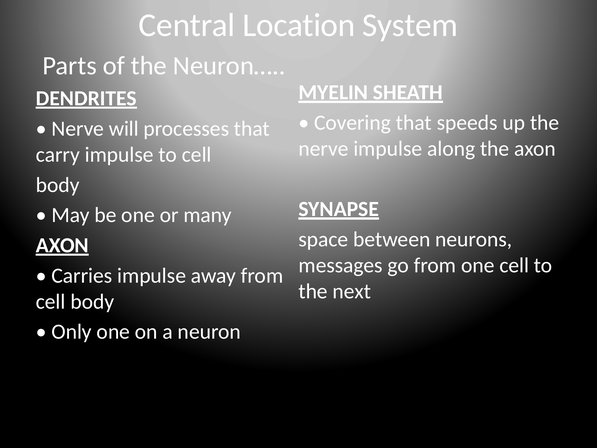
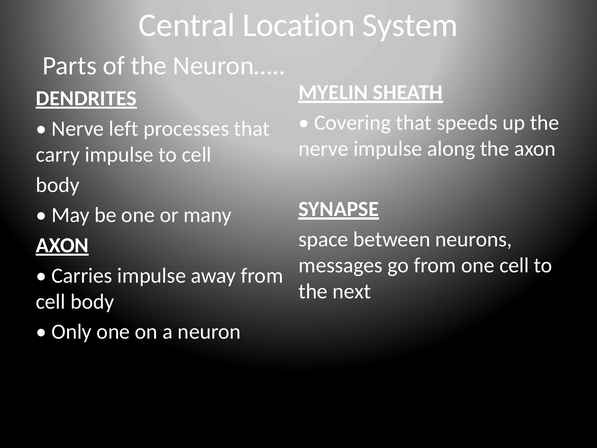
will: will -> left
